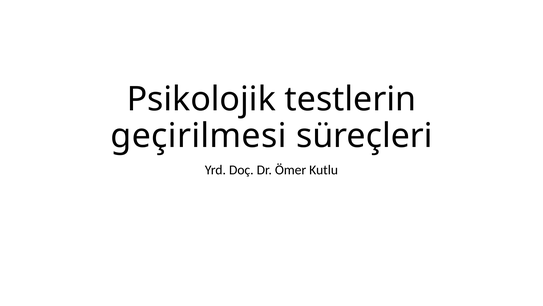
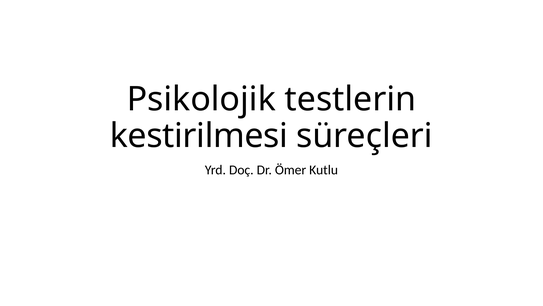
geçirilmesi: geçirilmesi -> kestirilmesi
